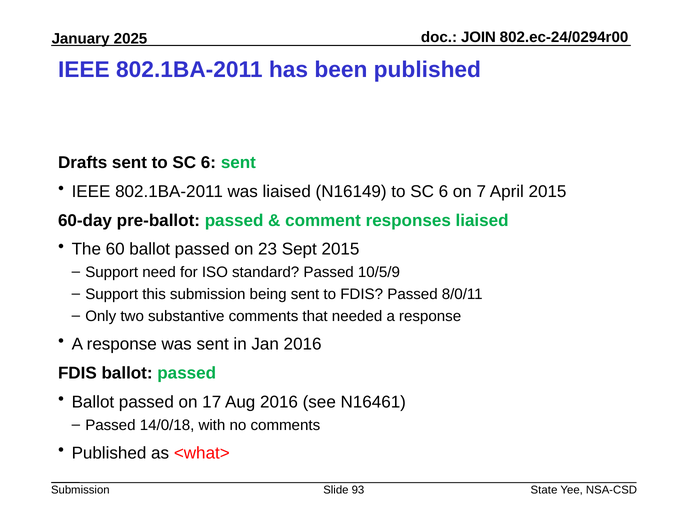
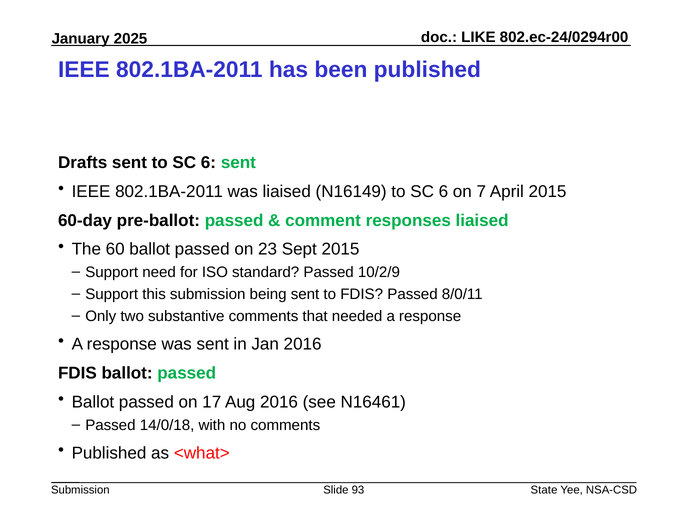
JOIN: JOIN -> LIKE
10/5/9: 10/5/9 -> 10/2/9
